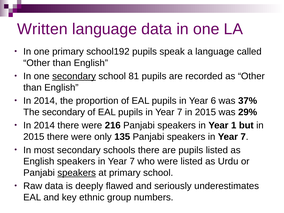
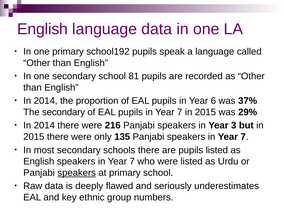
Written at (42, 29): Written -> English
secondary at (74, 76) underline: present -> none
1: 1 -> 3
